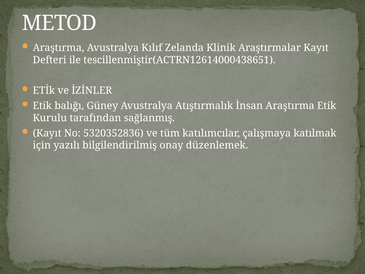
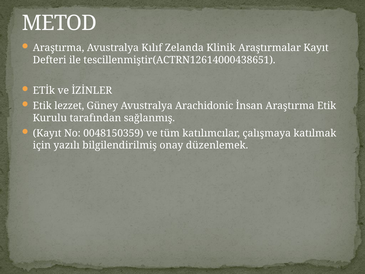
balığı: balığı -> lezzet
Atıştırmalık: Atıştırmalık -> Arachidonic
5320352836: 5320352836 -> 0048150359
